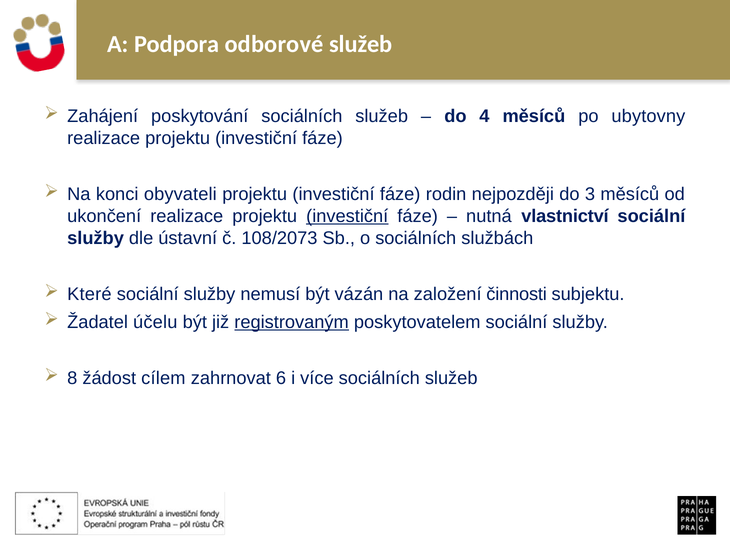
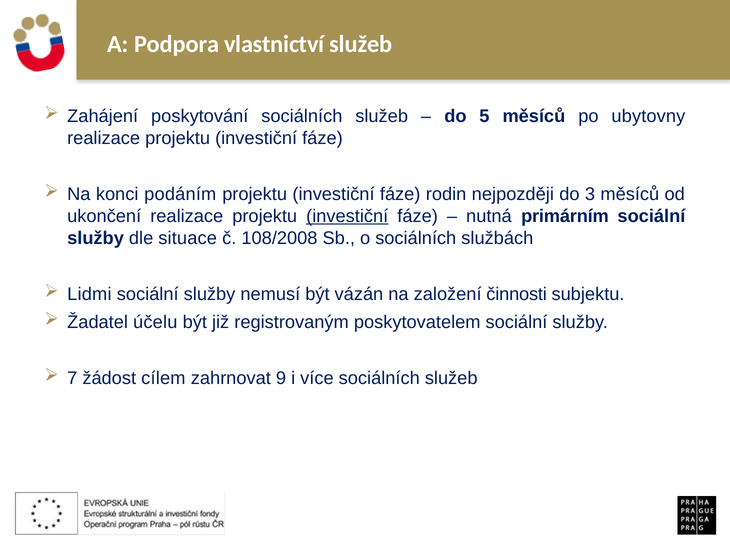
odborové: odborové -> vlastnictví
4: 4 -> 5
obyvateli: obyvateli -> podáním
vlastnictví: vlastnictví -> primárním
ústavní: ústavní -> situace
108/2073: 108/2073 -> 108/2008
Které: Které -> Lidmi
registrovaným underline: present -> none
8: 8 -> 7
6: 6 -> 9
